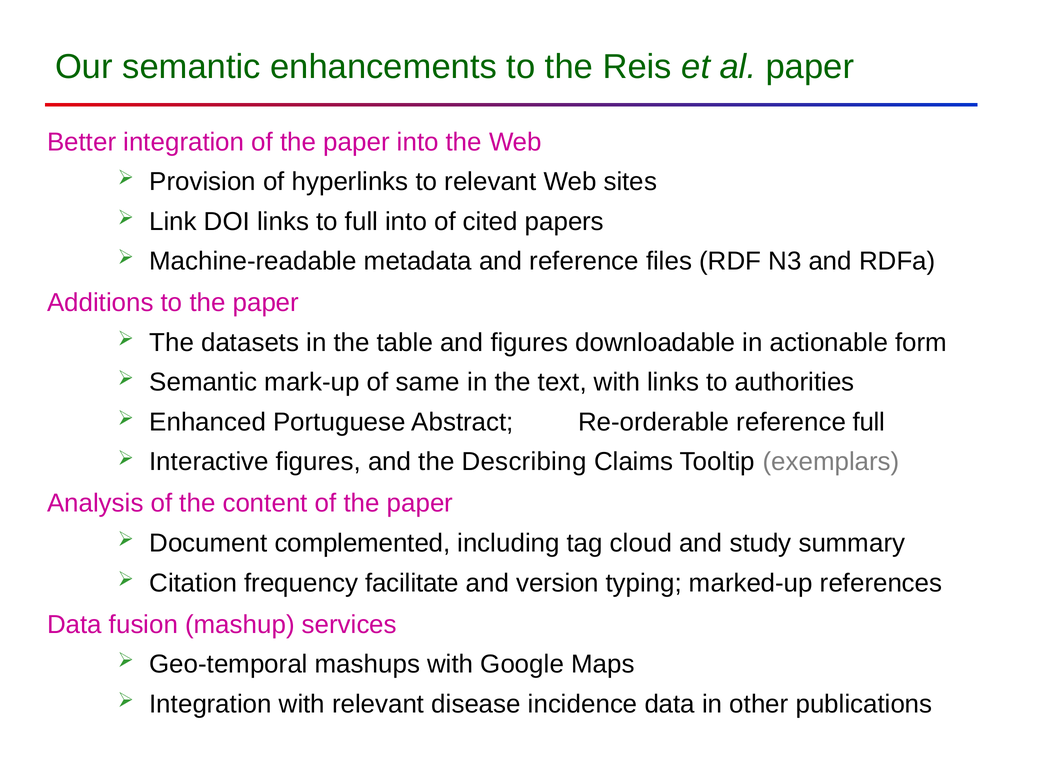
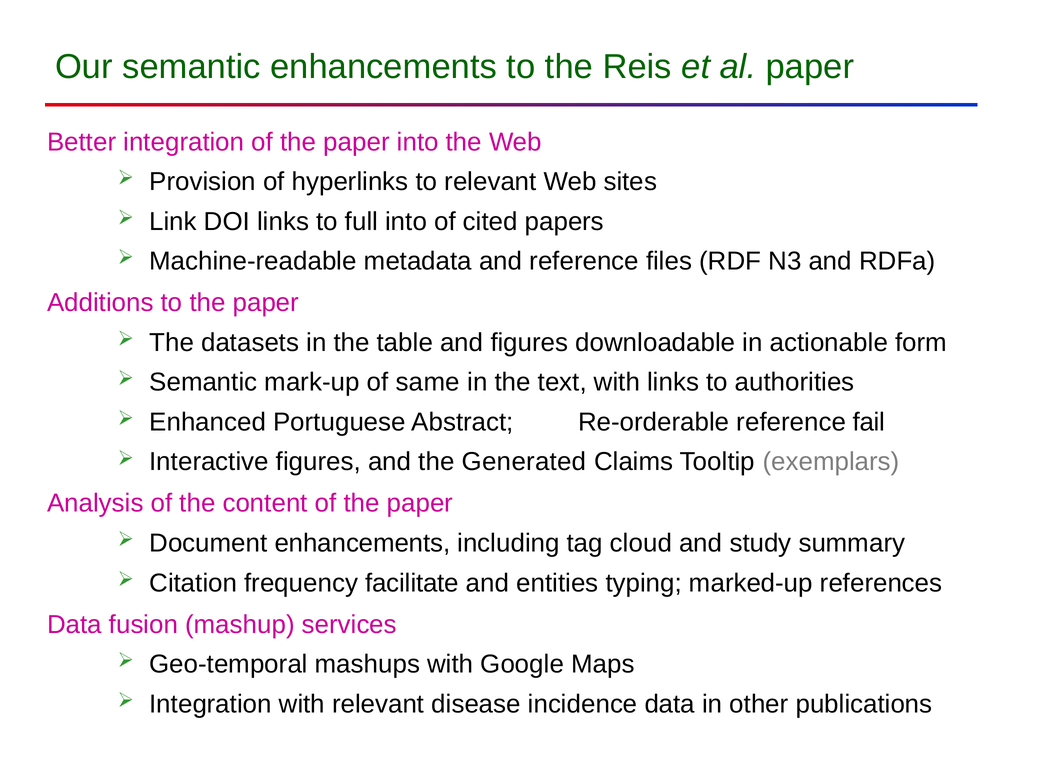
reference full: full -> fail
Describing: Describing -> Generated
Document complemented: complemented -> enhancements
version: version -> entities
